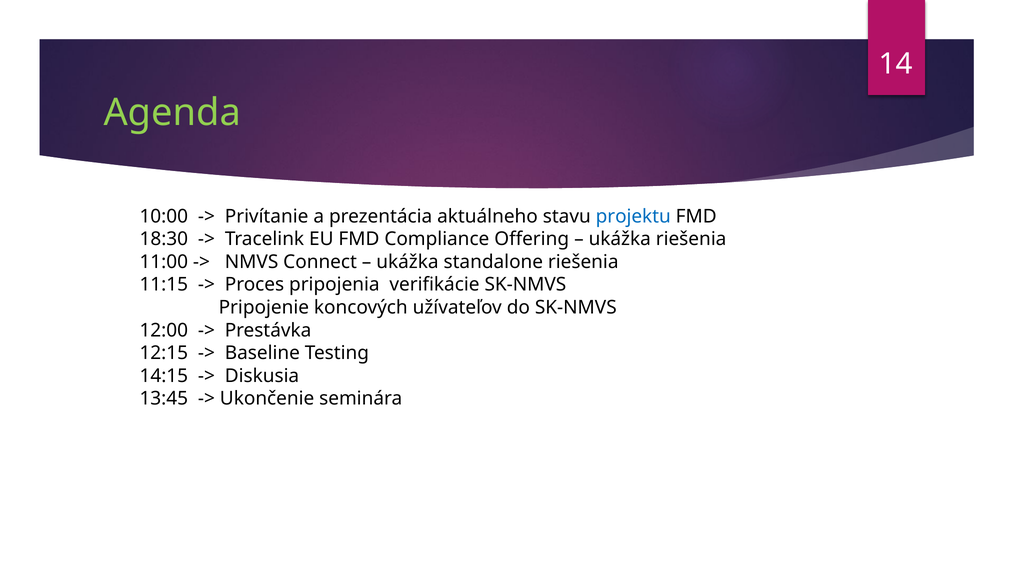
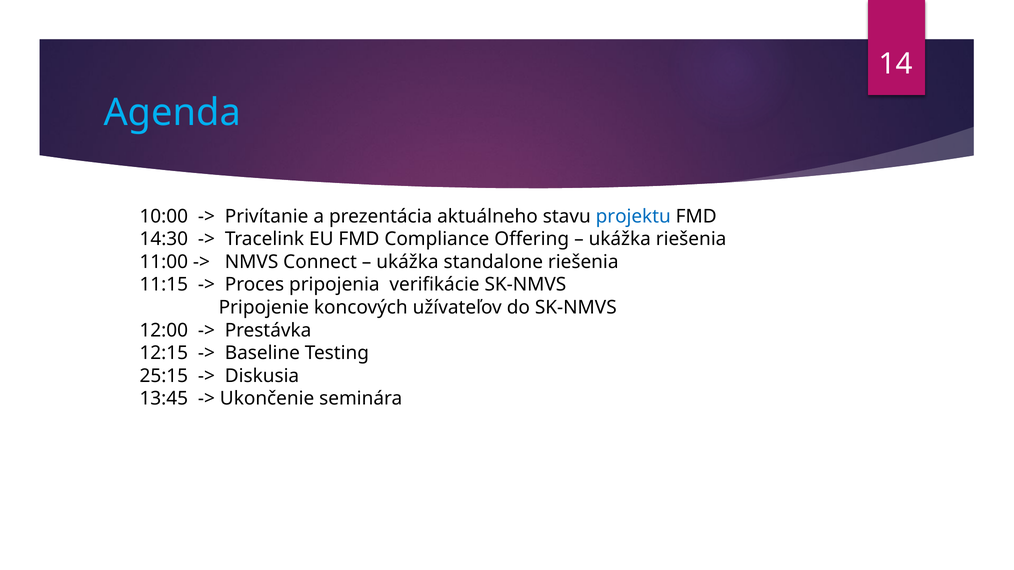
Agenda colour: light green -> light blue
18:30: 18:30 -> 14:30
14:15: 14:15 -> 25:15
